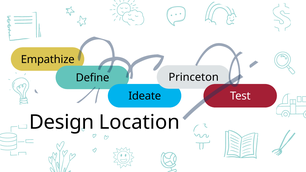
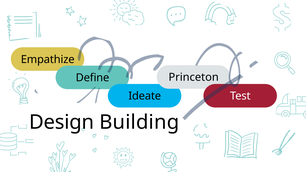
Location: Location -> Building
